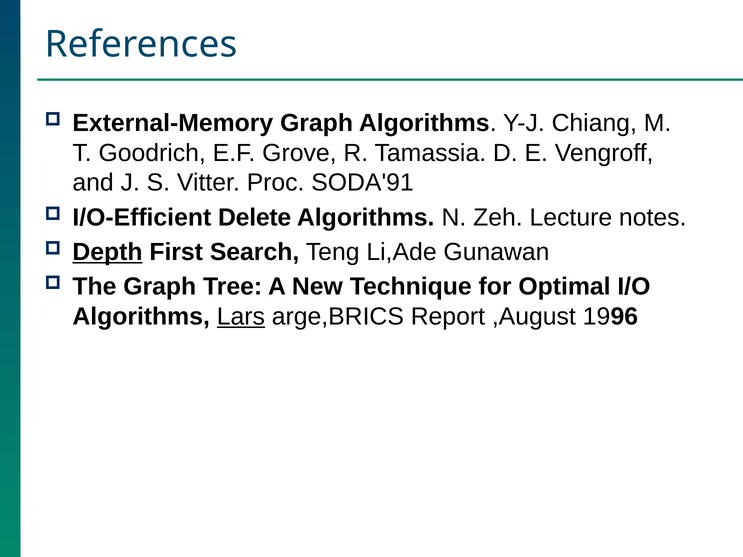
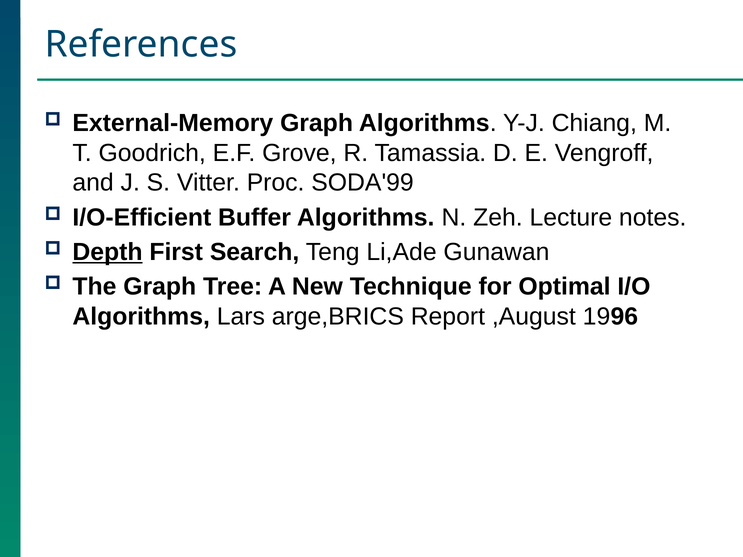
SODA'91: SODA'91 -> SODA'99
Delete: Delete -> Buffer
Lars underline: present -> none
